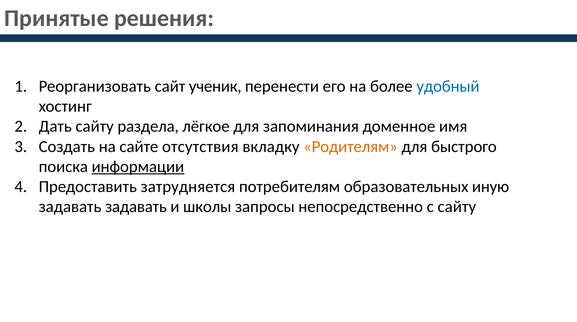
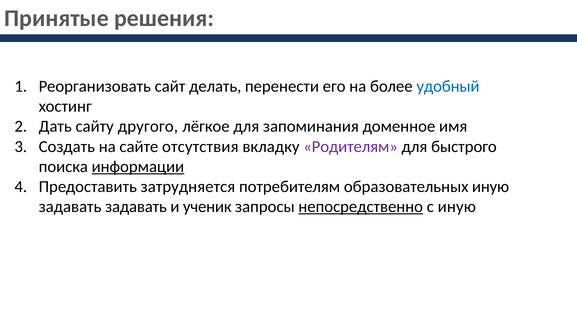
ученик: ученик -> делать
раздела: раздела -> другого
Родителям colour: orange -> purple
школы: школы -> ученик
непосредственно underline: none -> present
с сайту: сайту -> иную
